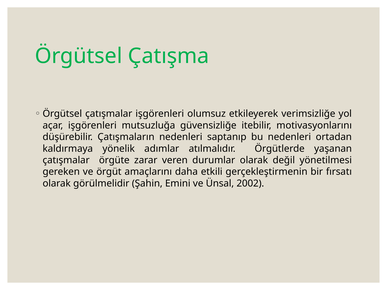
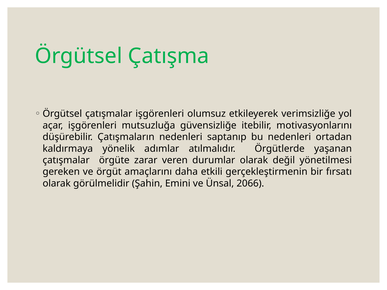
2002: 2002 -> 2066
